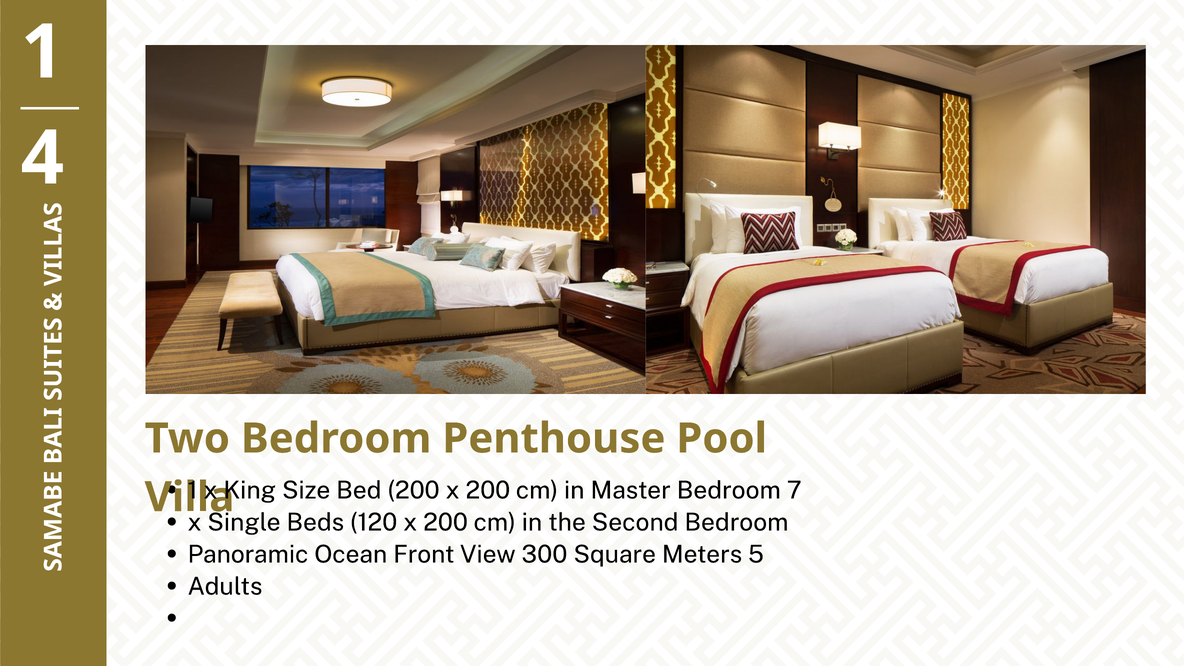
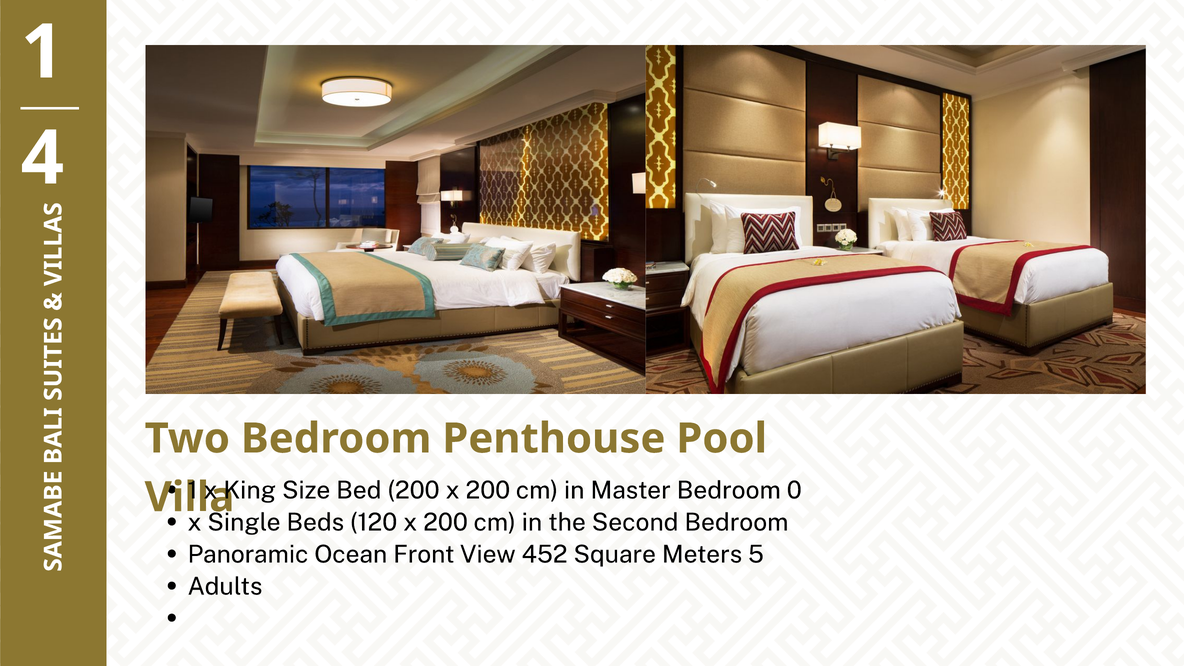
7: 7 -> 0
300: 300 -> 452
